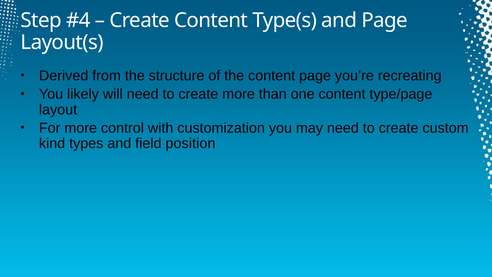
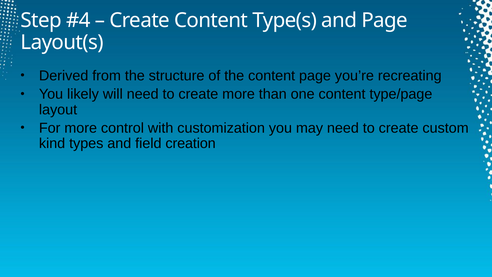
position: position -> creation
